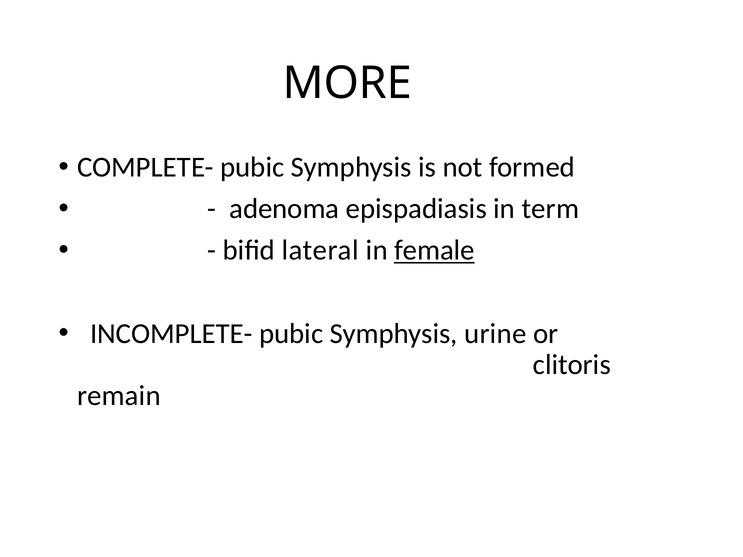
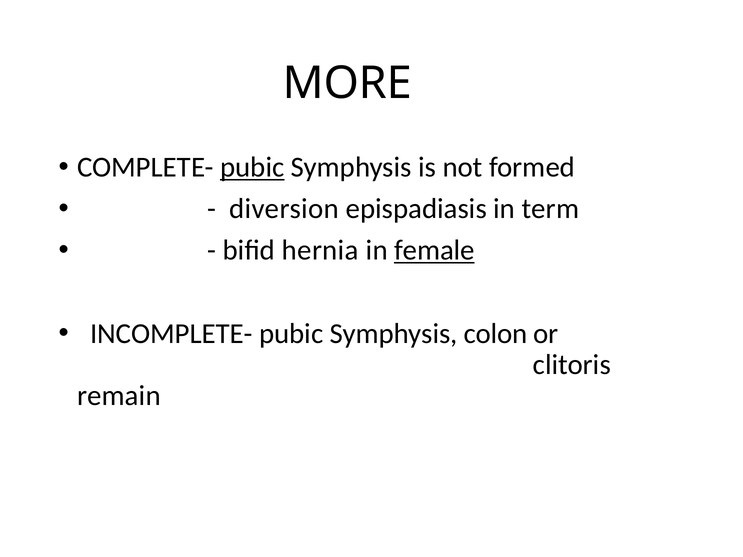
pubic at (252, 167) underline: none -> present
adenoma: adenoma -> diversion
lateral: lateral -> hernia
urine: urine -> colon
